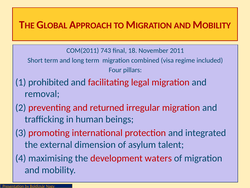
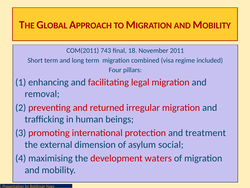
prohibited: prohibited -> enhancing
integrated: integrated -> treatment
talent: talent -> social
